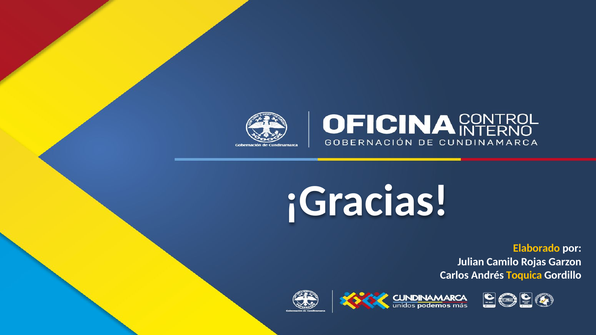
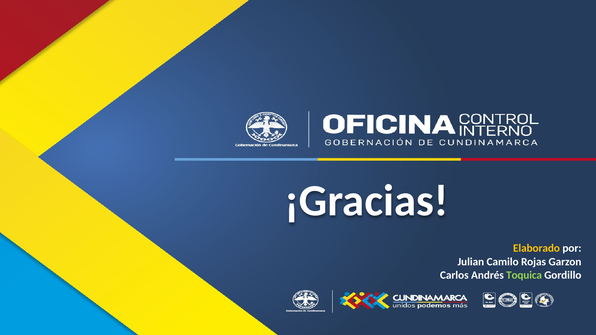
Toquica colour: yellow -> light green
